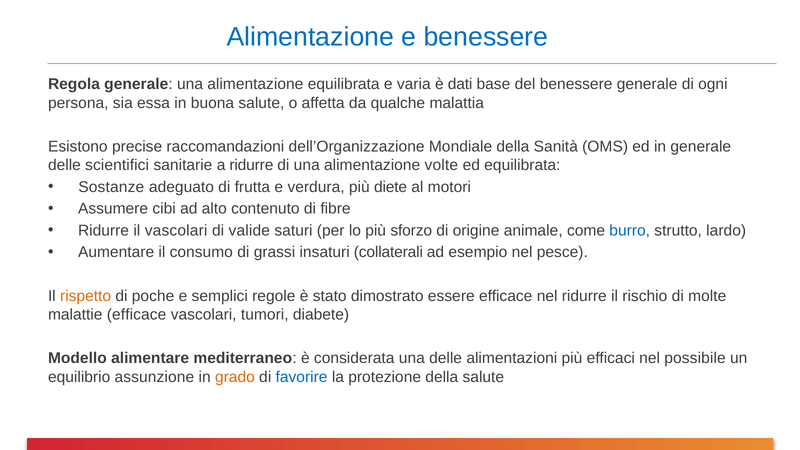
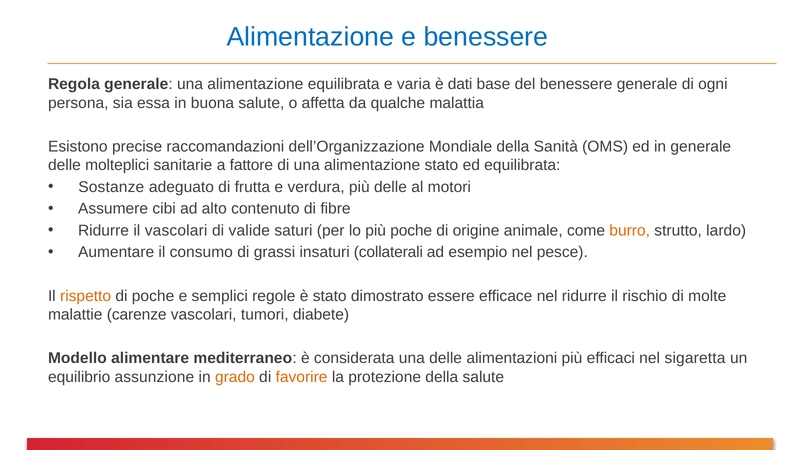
scientifici: scientifici -> molteplici
a ridurre: ridurre -> fattore
alimentazione volte: volte -> stato
più diete: diete -> delle
più sforzo: sforzo -> poche
burro colour: blue -> orange
malattie efficace: efficace -> carenze
possibile: possibile -> sigaretta
favorire colour: blue -> orange
